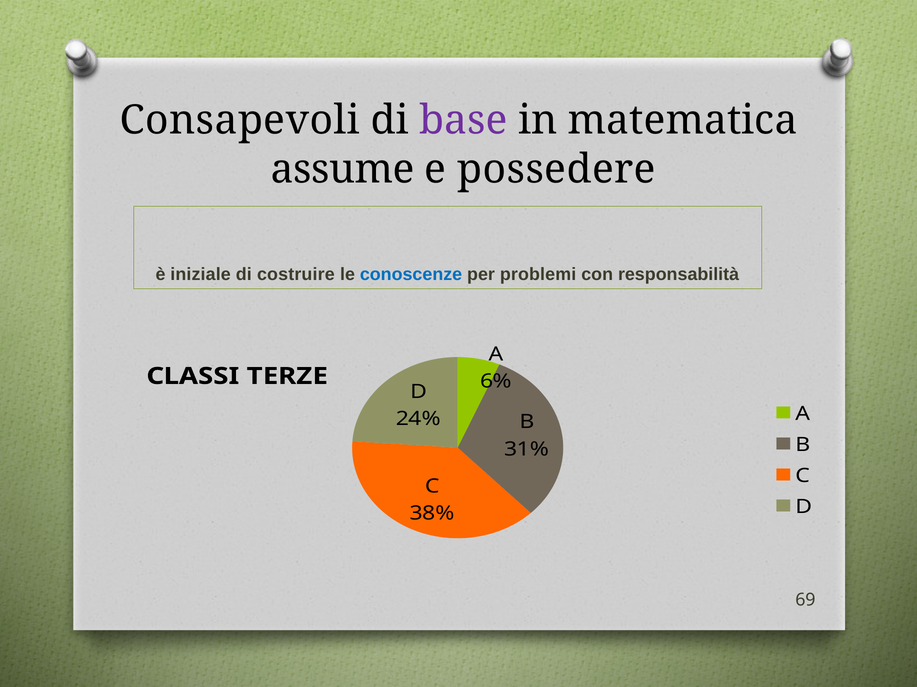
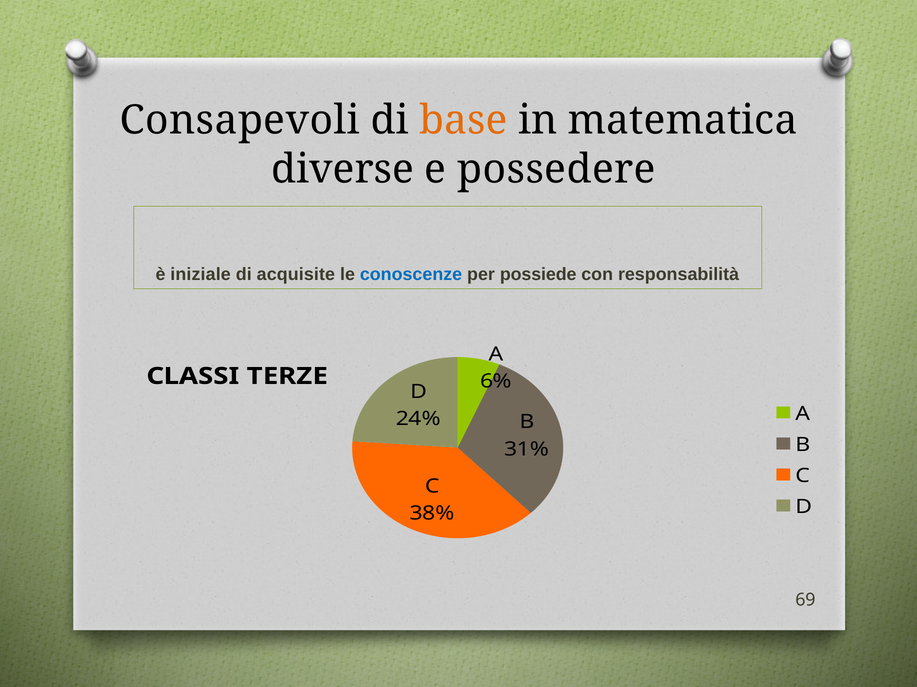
base colour: purple -> orange
assume: assume -> diverse
costruire: costruire -> acquisite
problemi: problemi -> possiede
